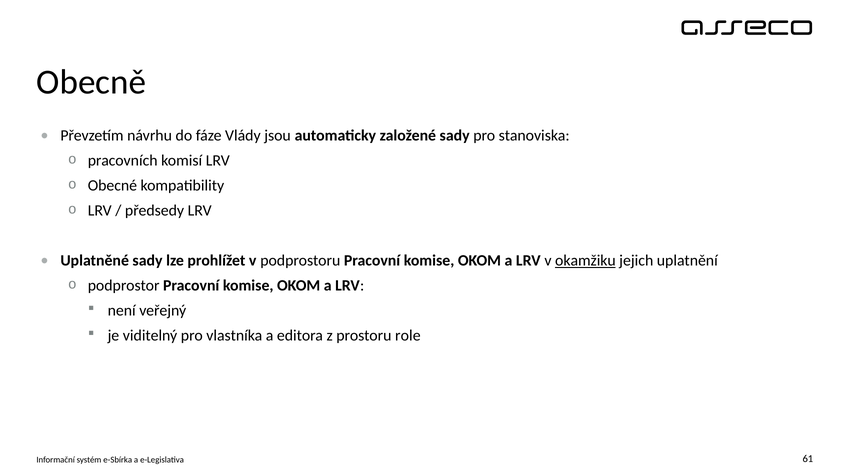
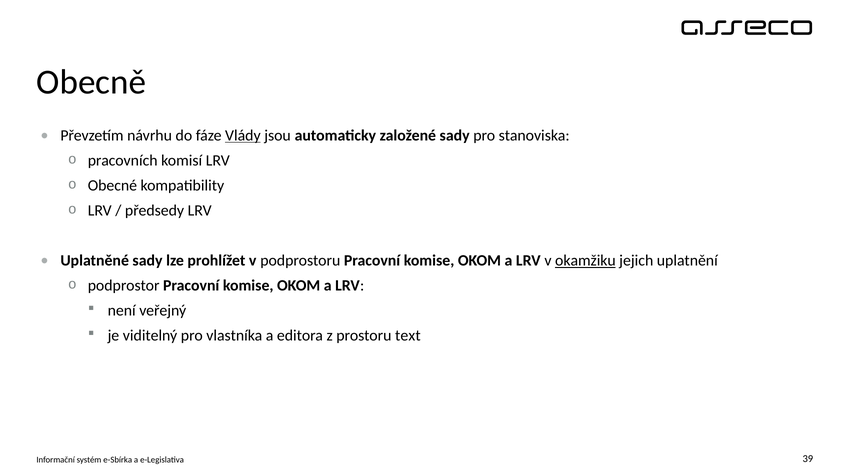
Vlády underline: none -> present
role: role -> text
61: 61 -> 39
